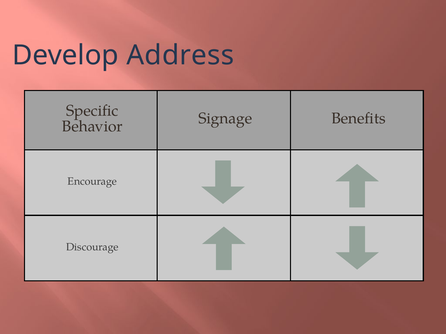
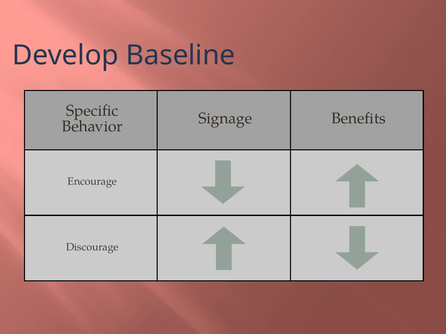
Address: Address -> Baseline
